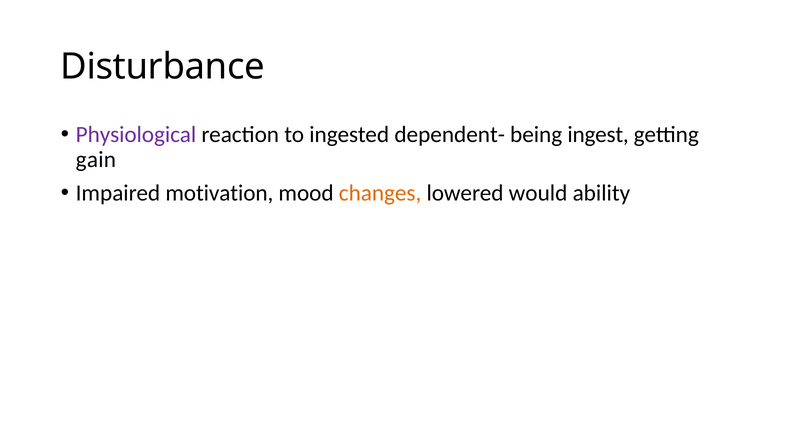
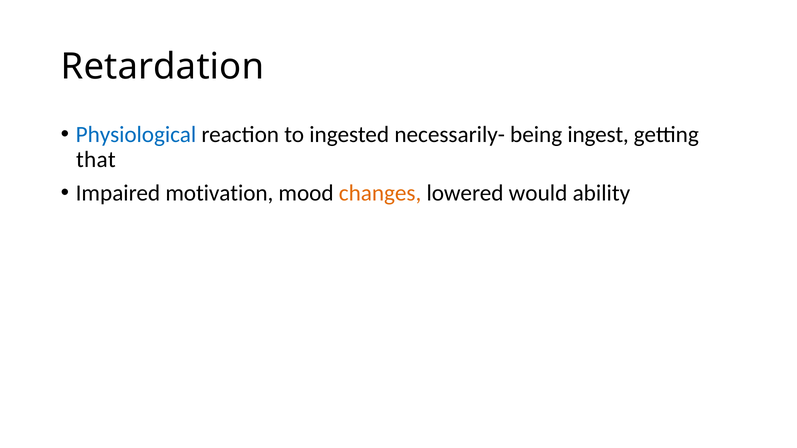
Disturbance: Disturbance -> Retardation
Physiological colour: purple -> blue
dependent-: dependent- -> necessarily-
gain: gain -> that
